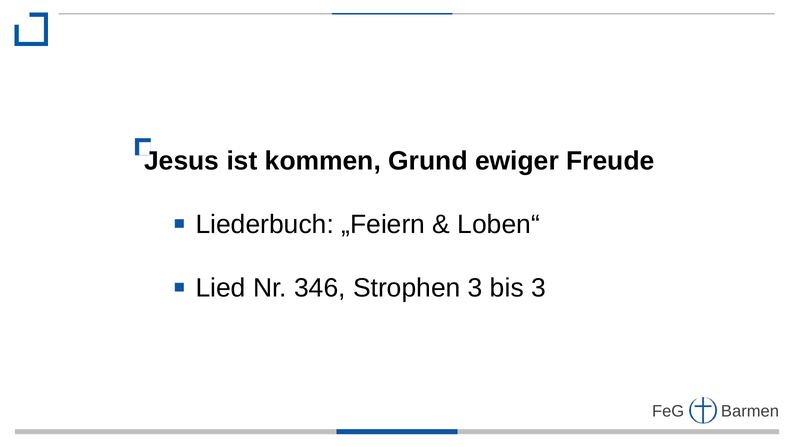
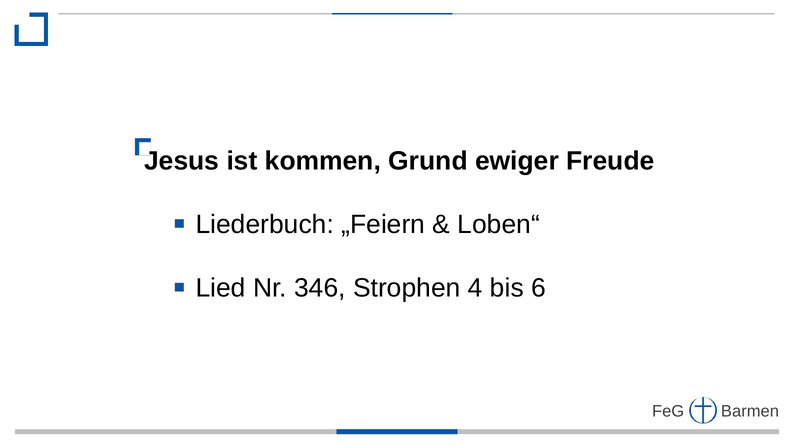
Strophen 3: 3 -> 4
bis 3: 3 -> 6
